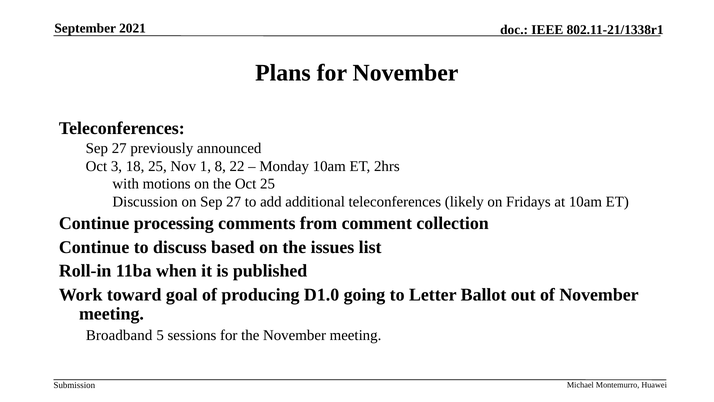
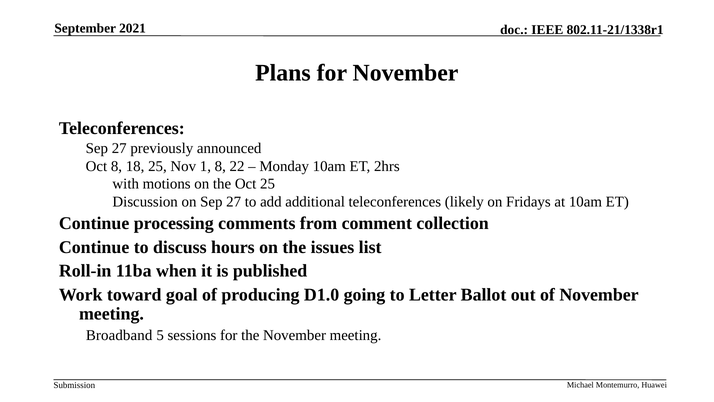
Oct 3: 3 -> 8
based: based -> hours
